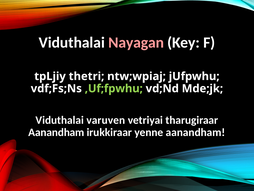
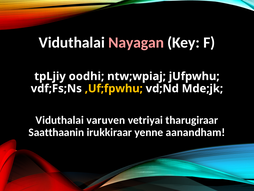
thetri: thetri -> oodhi
,Uf;fpwhu colour: light green -> yellow
Aanandham at (56, 132): Aanandham -> Saatthaanin
